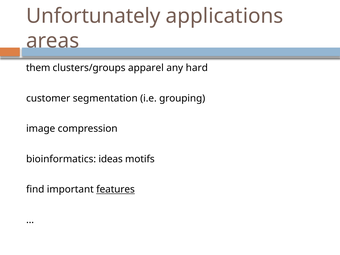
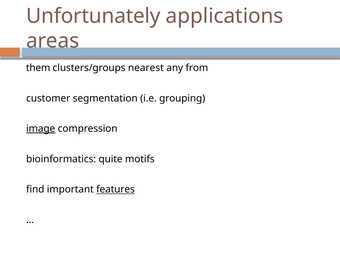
apparel: apparel -> nearest
hard: hard -> from
image underline: none -> present
ideas: ideas -> quite
